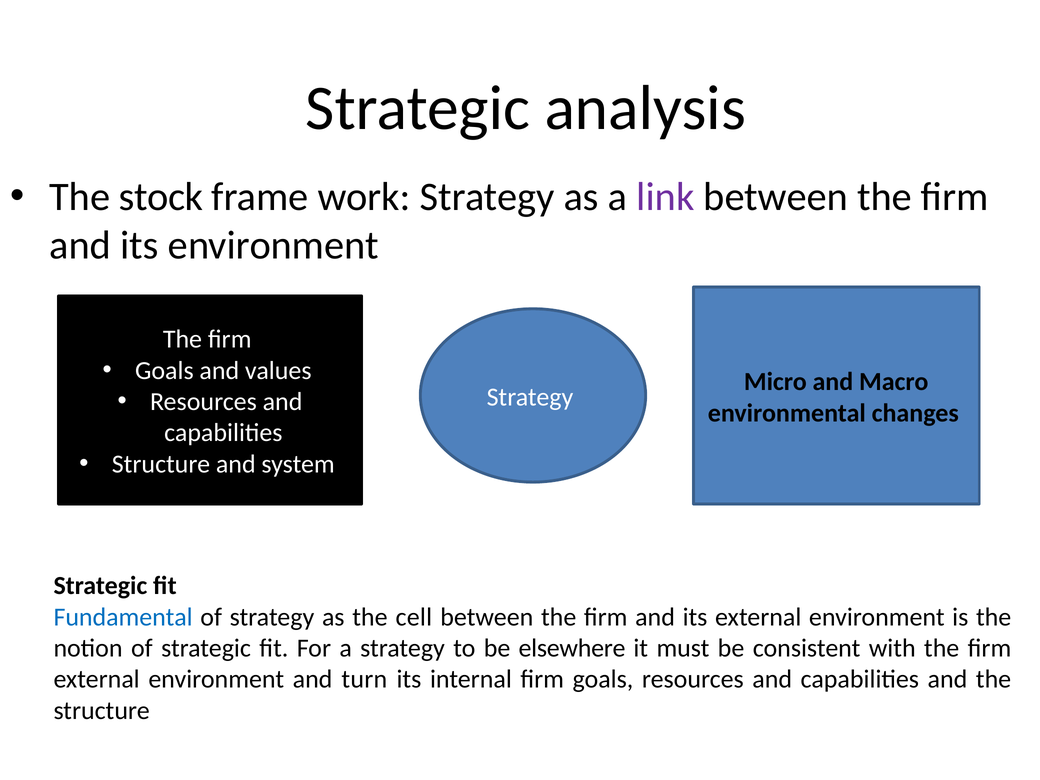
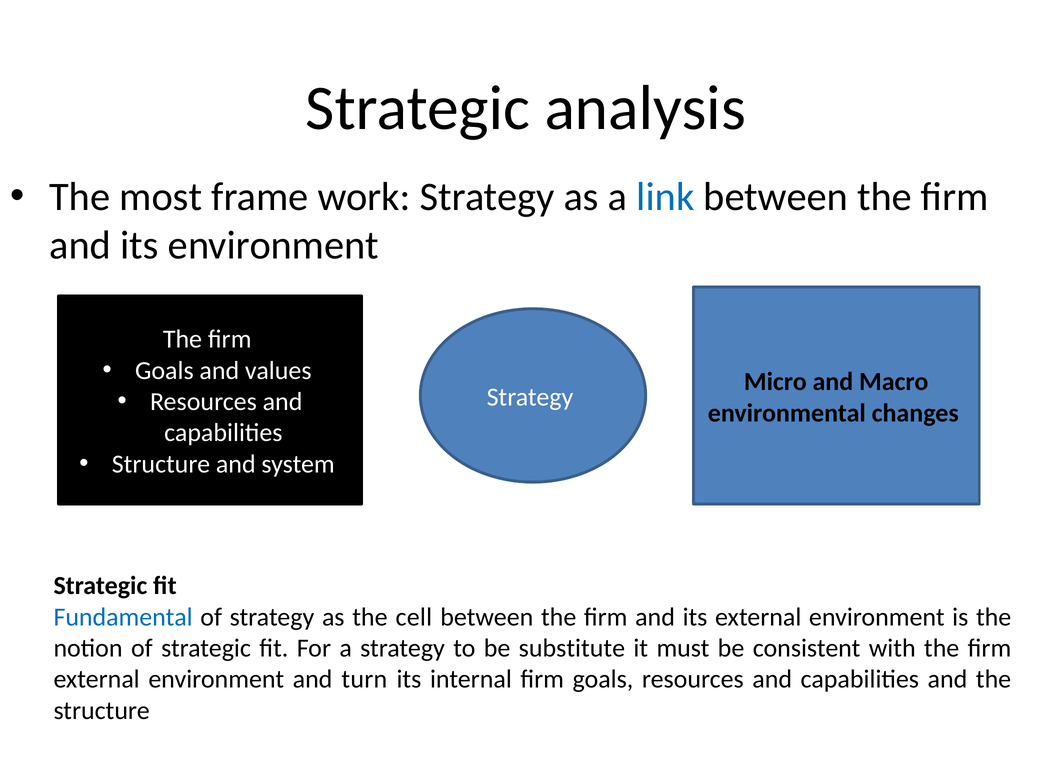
stock: stock -> most
link colour: purple -> blue
elsewhere: elsewhere -> substitute
